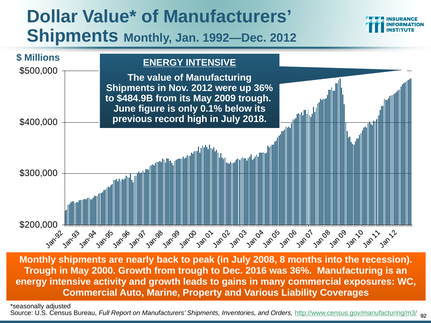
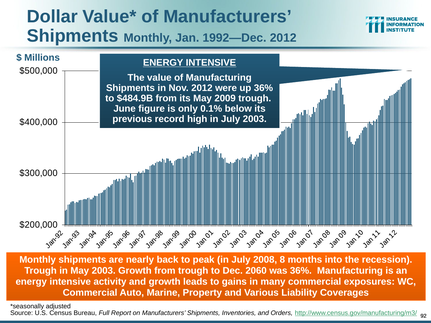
July 2018: 2018 -> 2003
May 2000: 2000 -> 2003
2016: 2016 -> 2060
